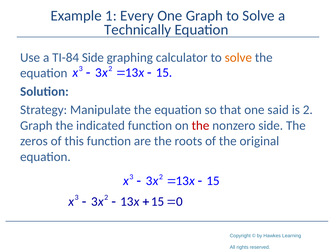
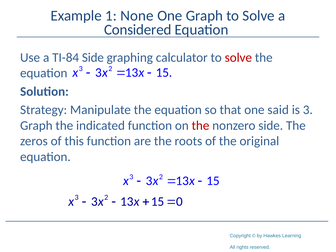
Every: Every -> None
Technically: Technically -> Considered
solve at (238, 57) colour: orange -> red
is 2: 2 -> 3
